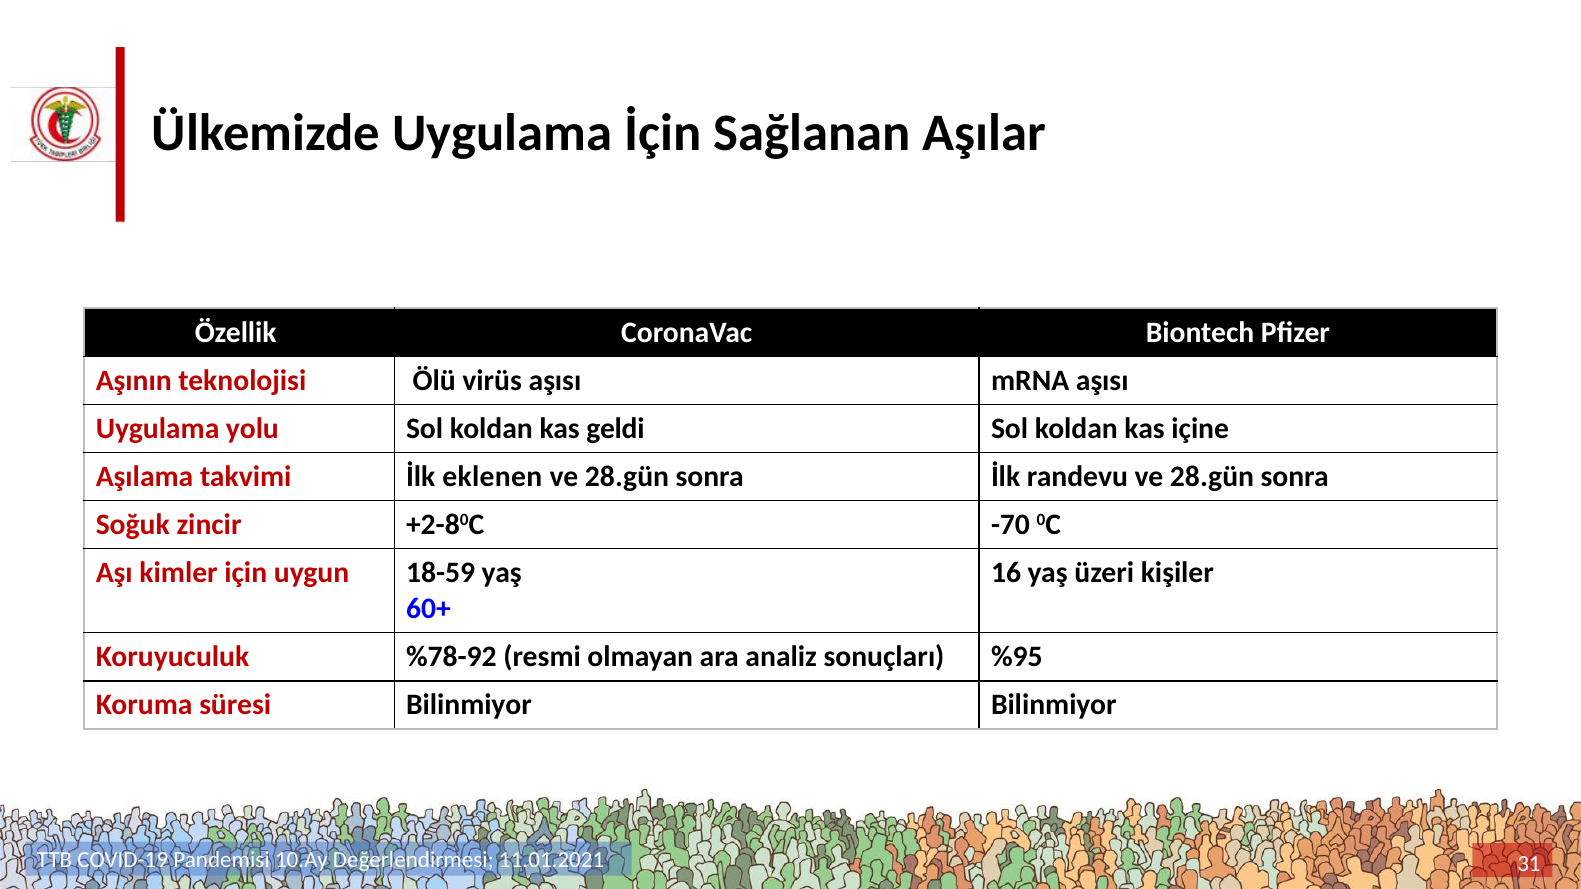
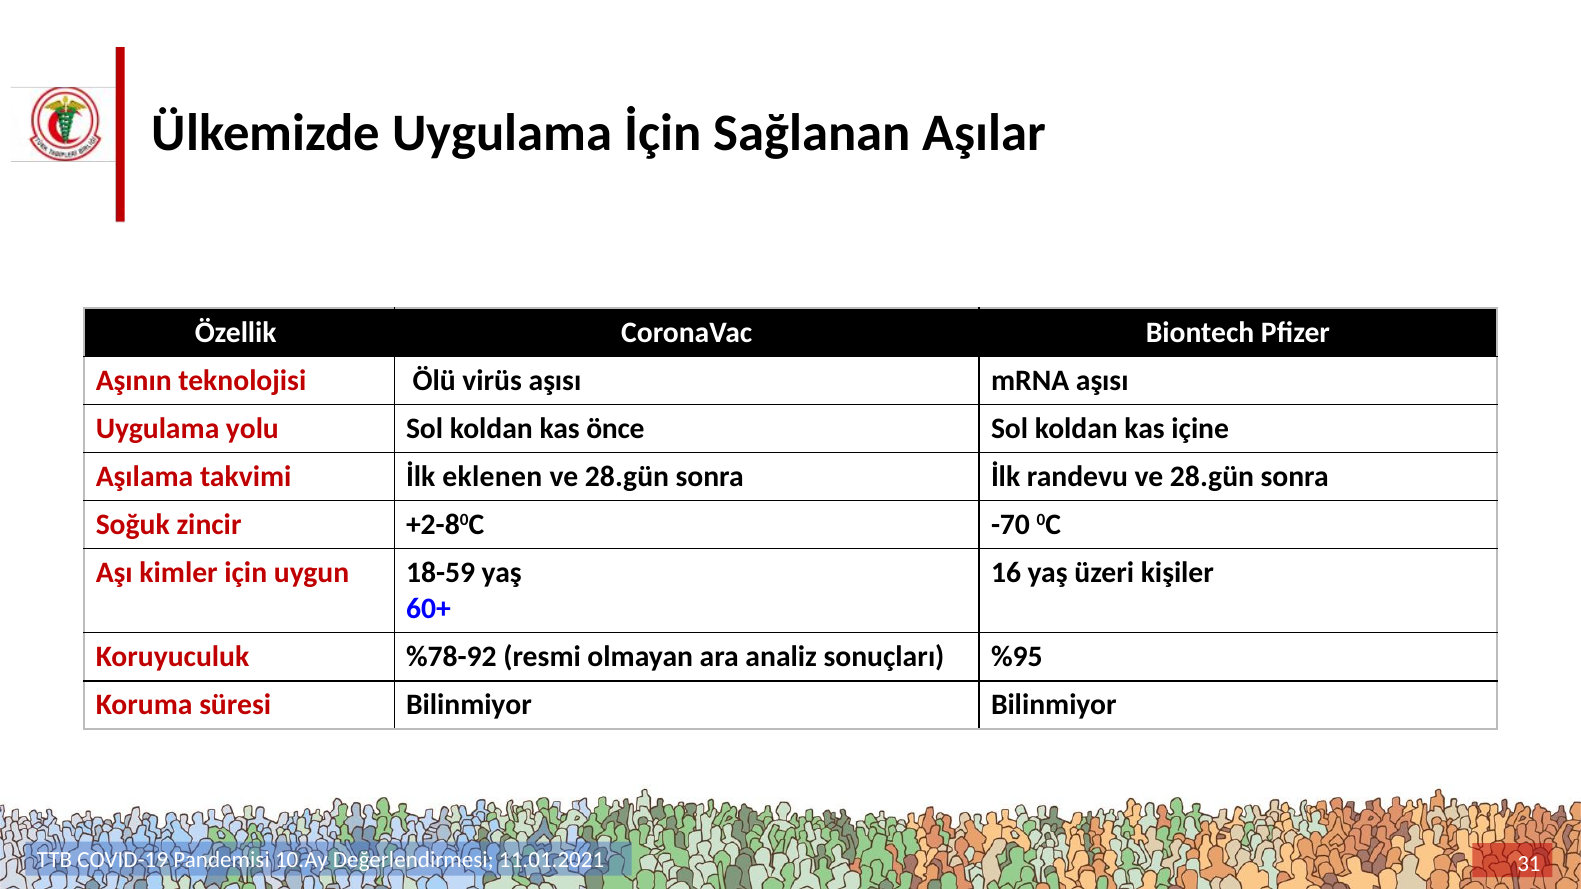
geldi: geldi -> önce
